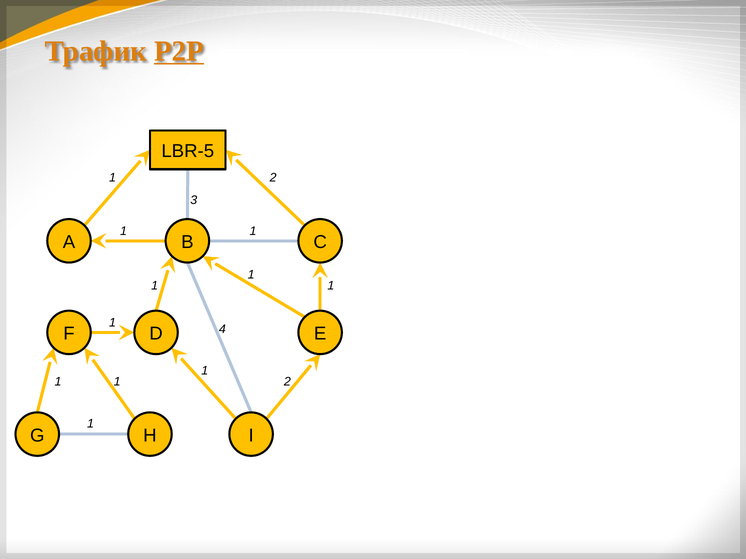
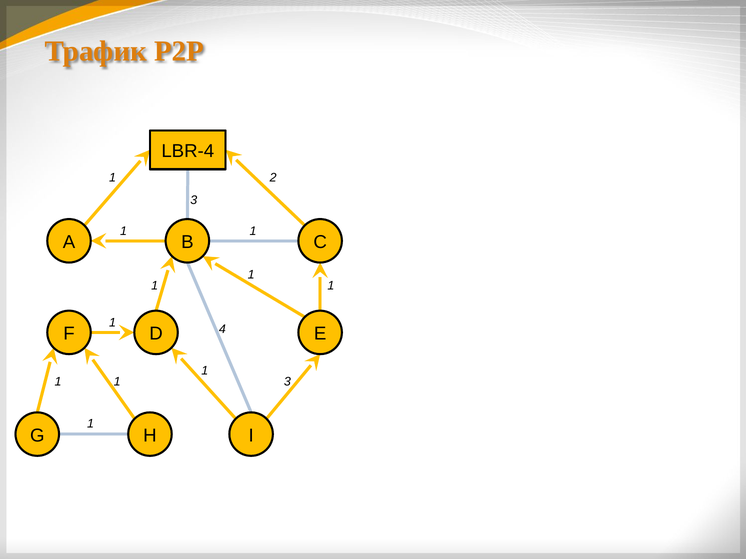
P2P underline: present -> none
LBR-5: LBR-5 -> LBR-4
2 at (287, 382): 2 -> 3
